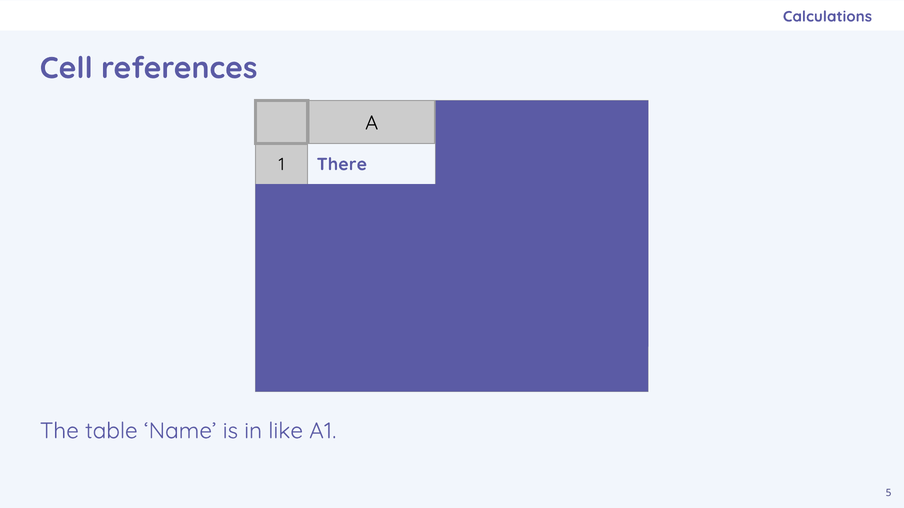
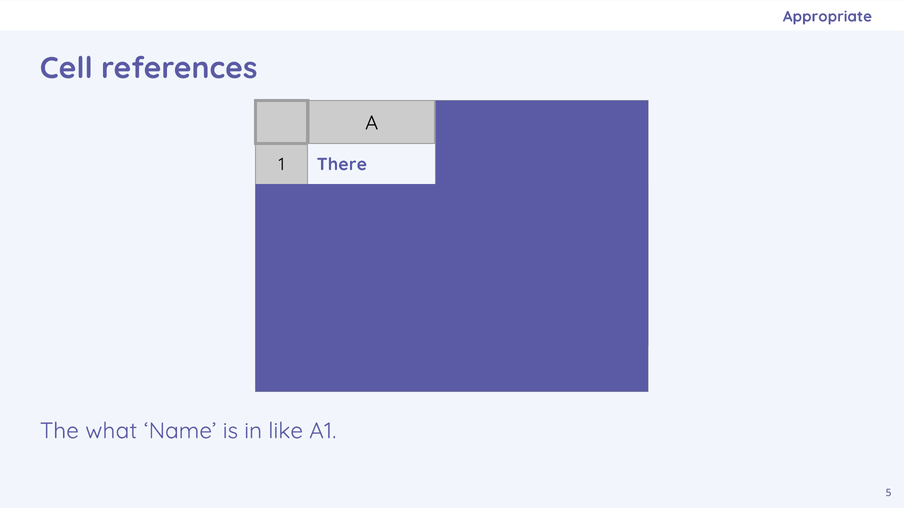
Calculations: Calculations -> Appropriate
table: table -> what
